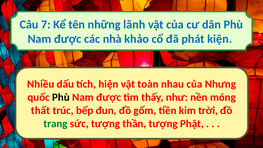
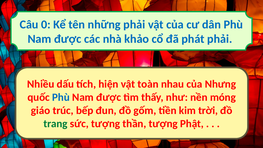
7: 7 -> 0
những lãnh: lãnh -> phải
phát kiện: kiện -> phải
Phù at (61, 97) colour: black -> blue
thất: thất -> giáo
